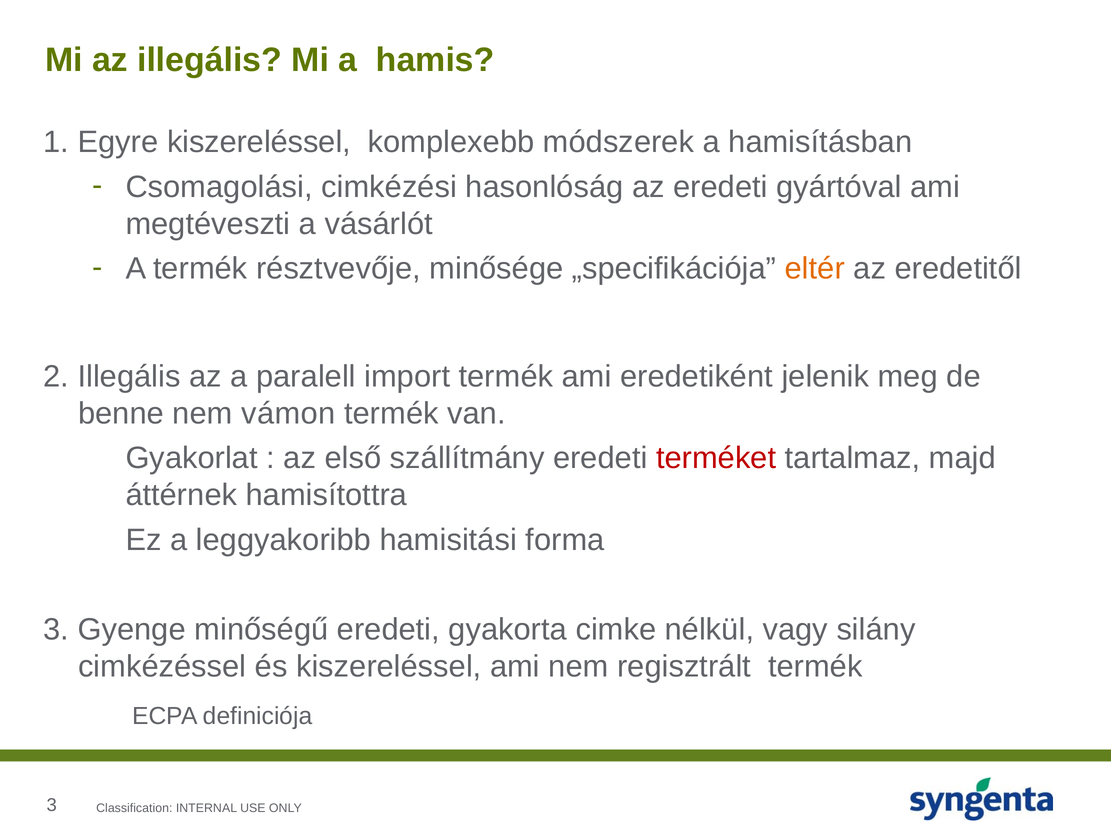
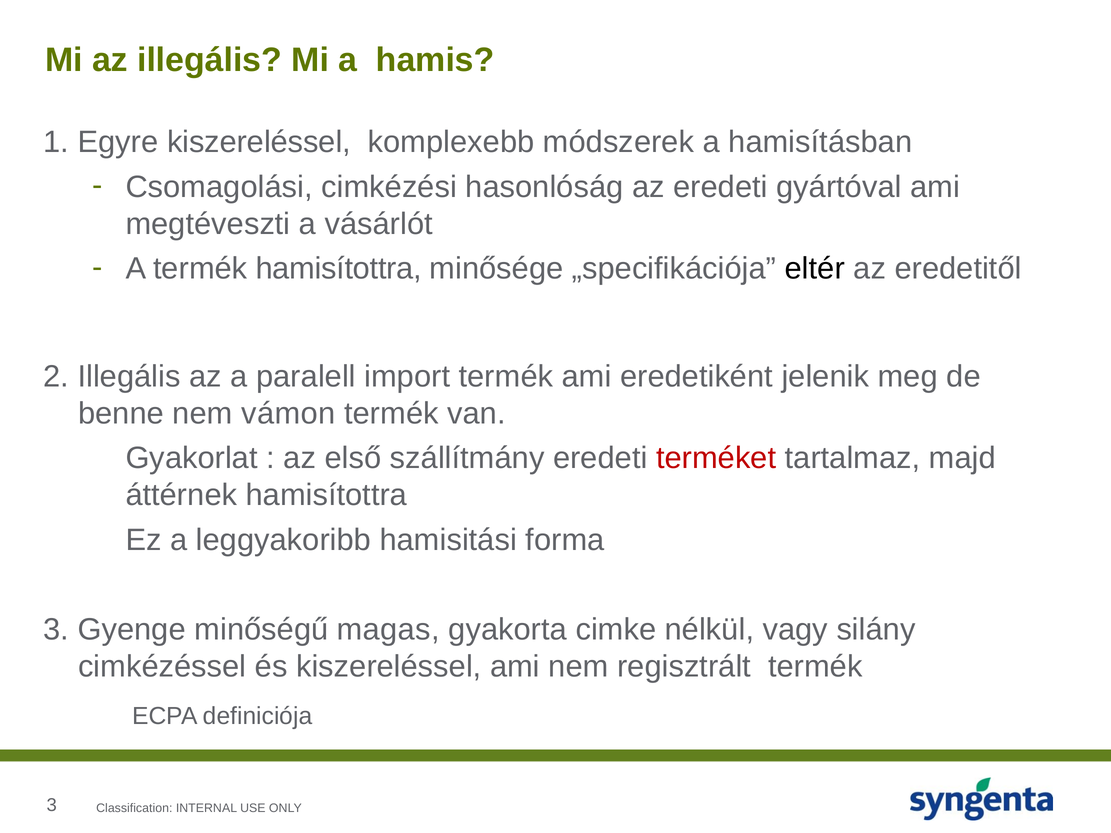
termék résztvevője: résztvevője -> hamisítottra
eltér colour: orange -> black
minőségű eredeti: eredeti -> magas
